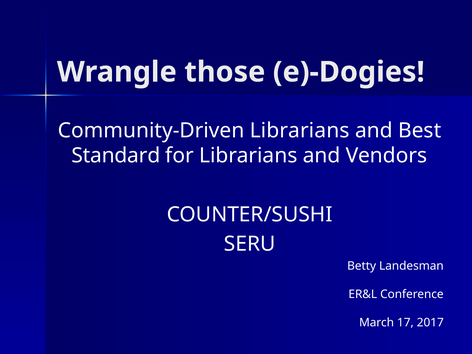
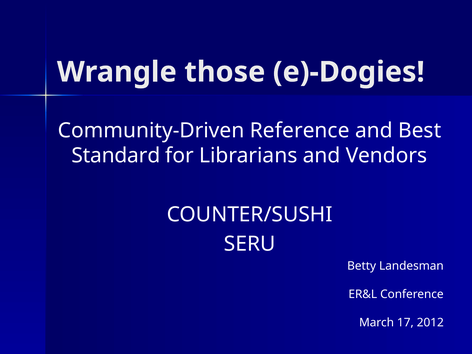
Community-Driven Librarians: Librarians -> Reference
2017: 2017 -> 2012
